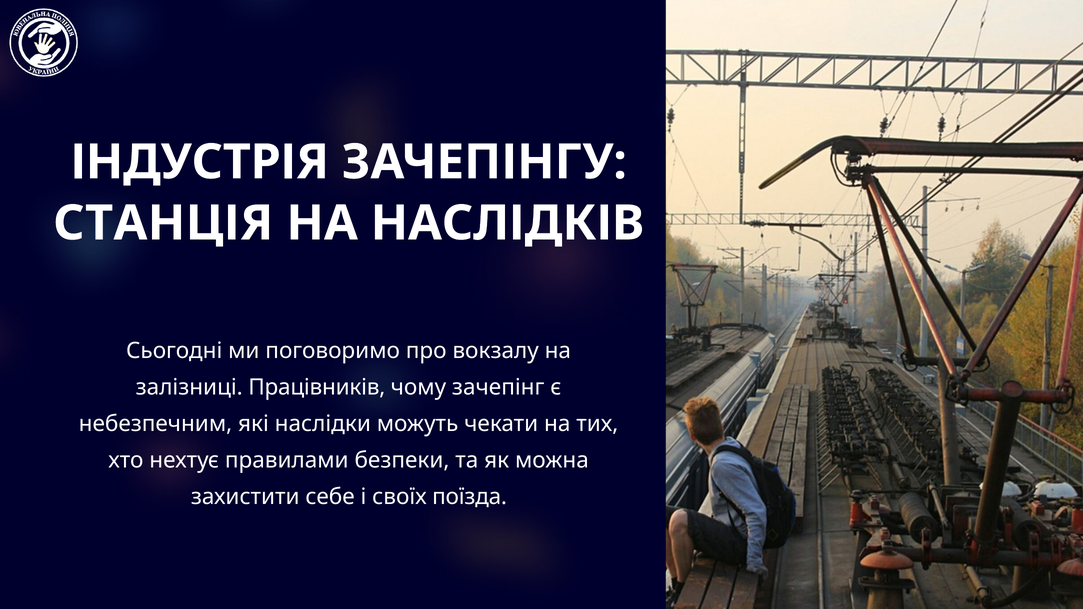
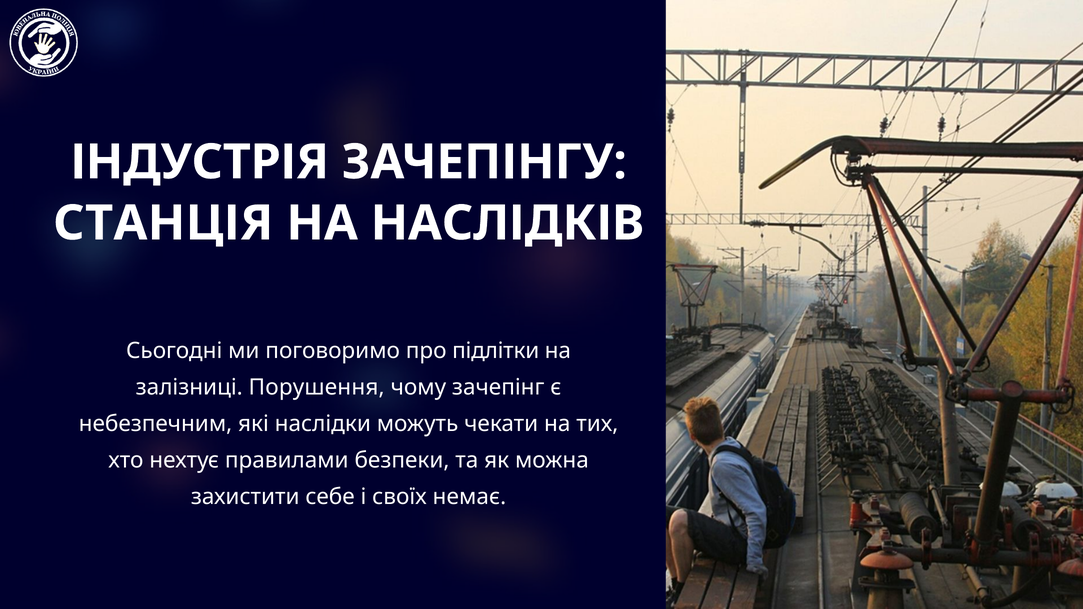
вокзалу: вокзалу -> підлітки
Працівників: Працівників -> Порушення
поїзда: поїзда -> немає
